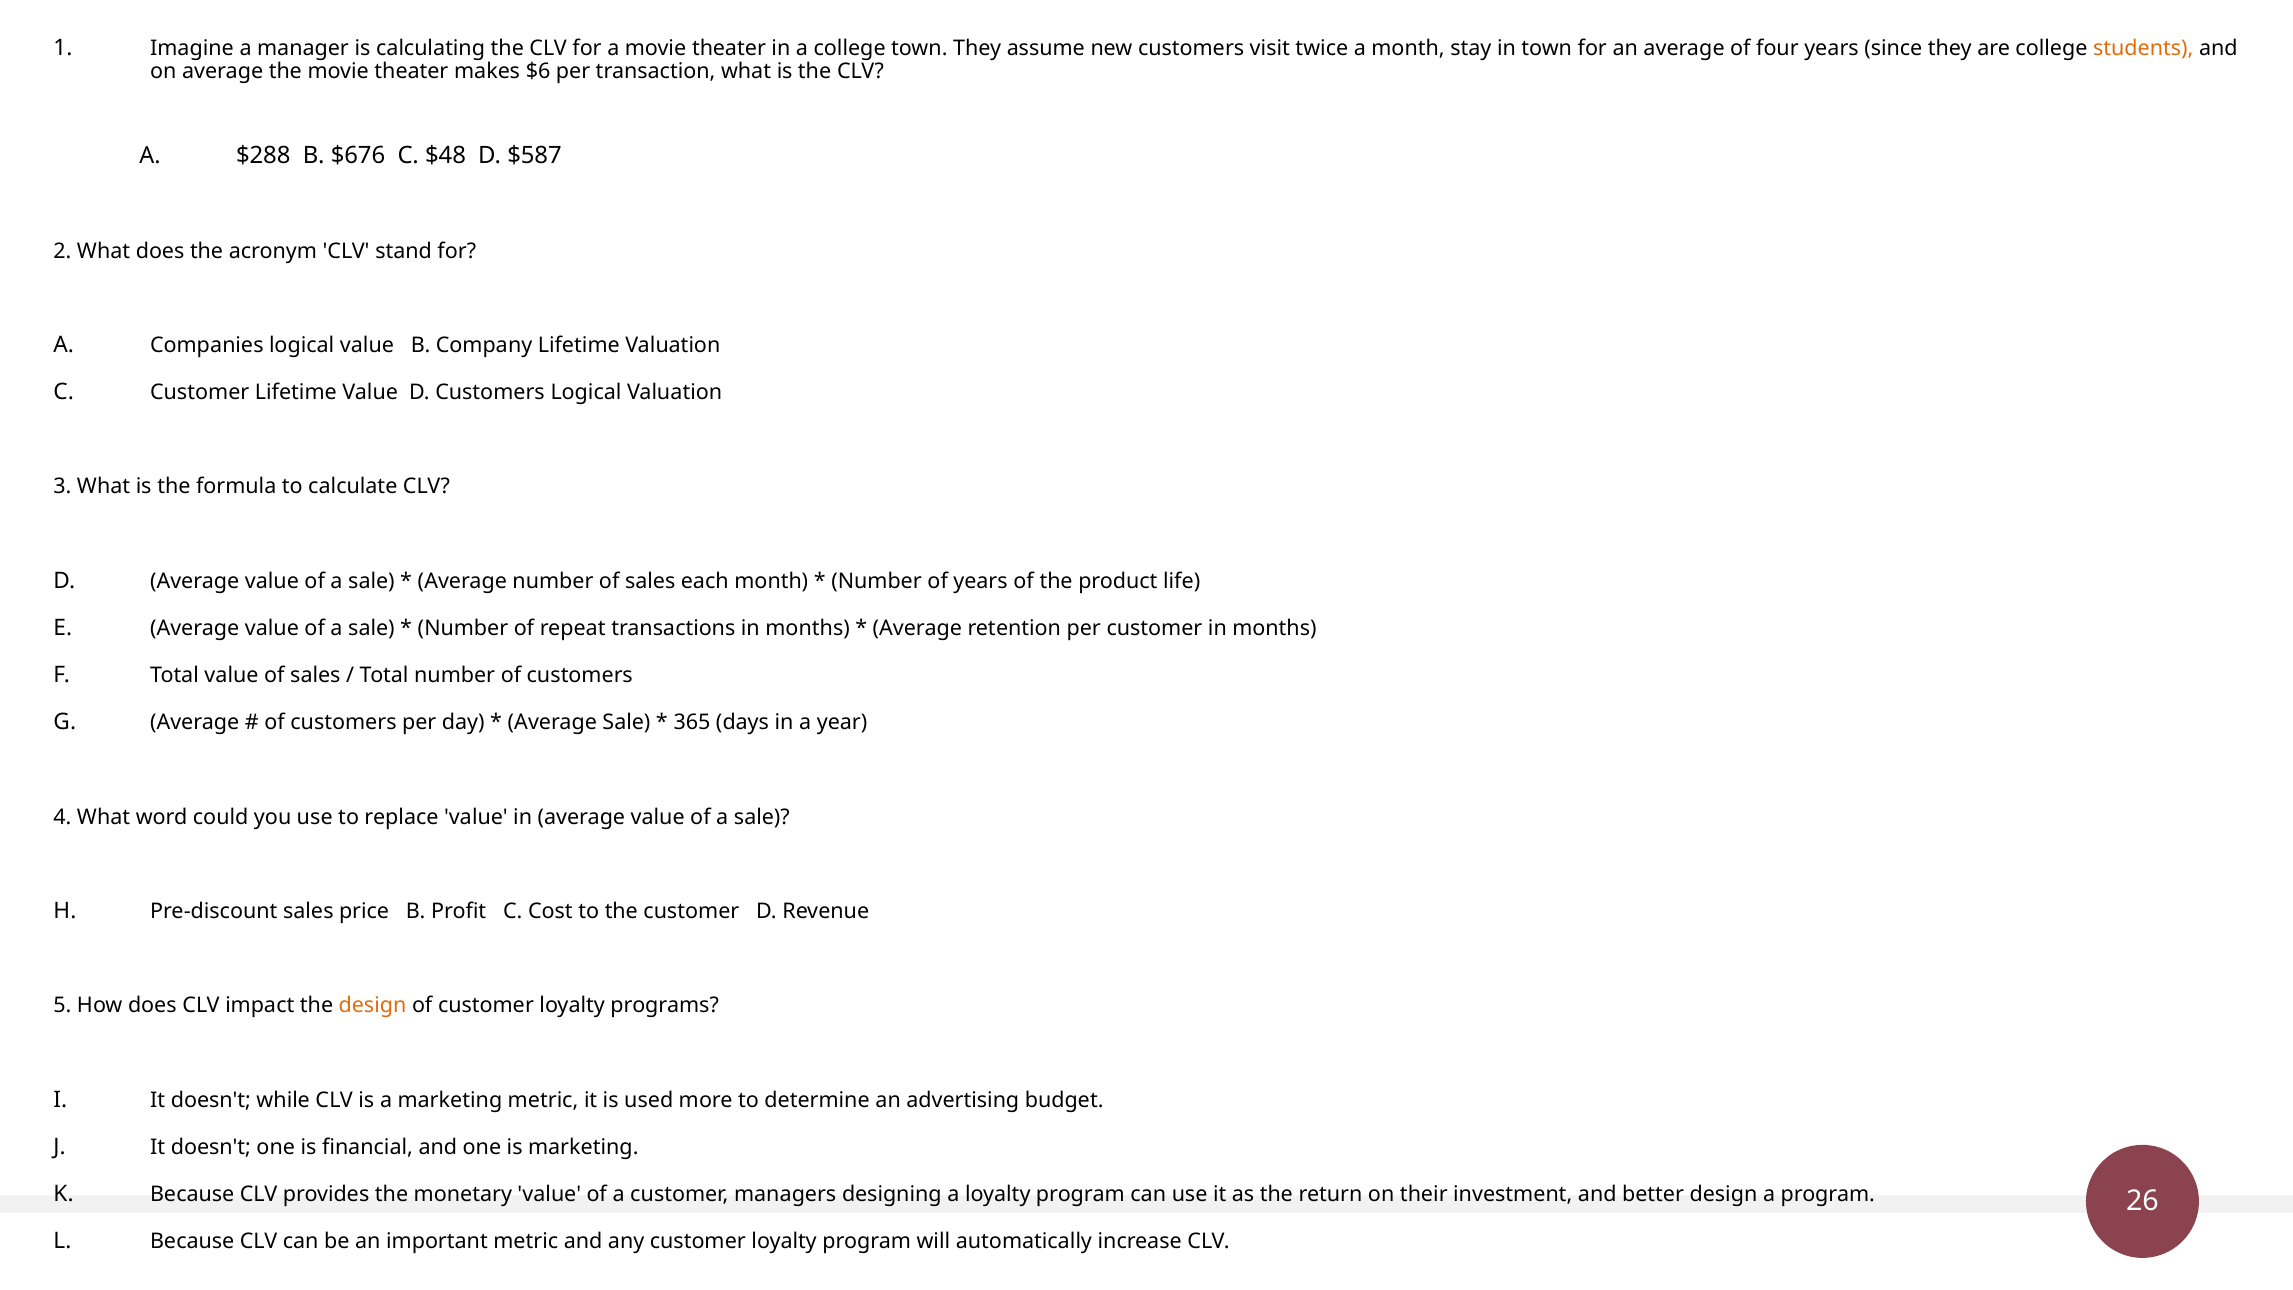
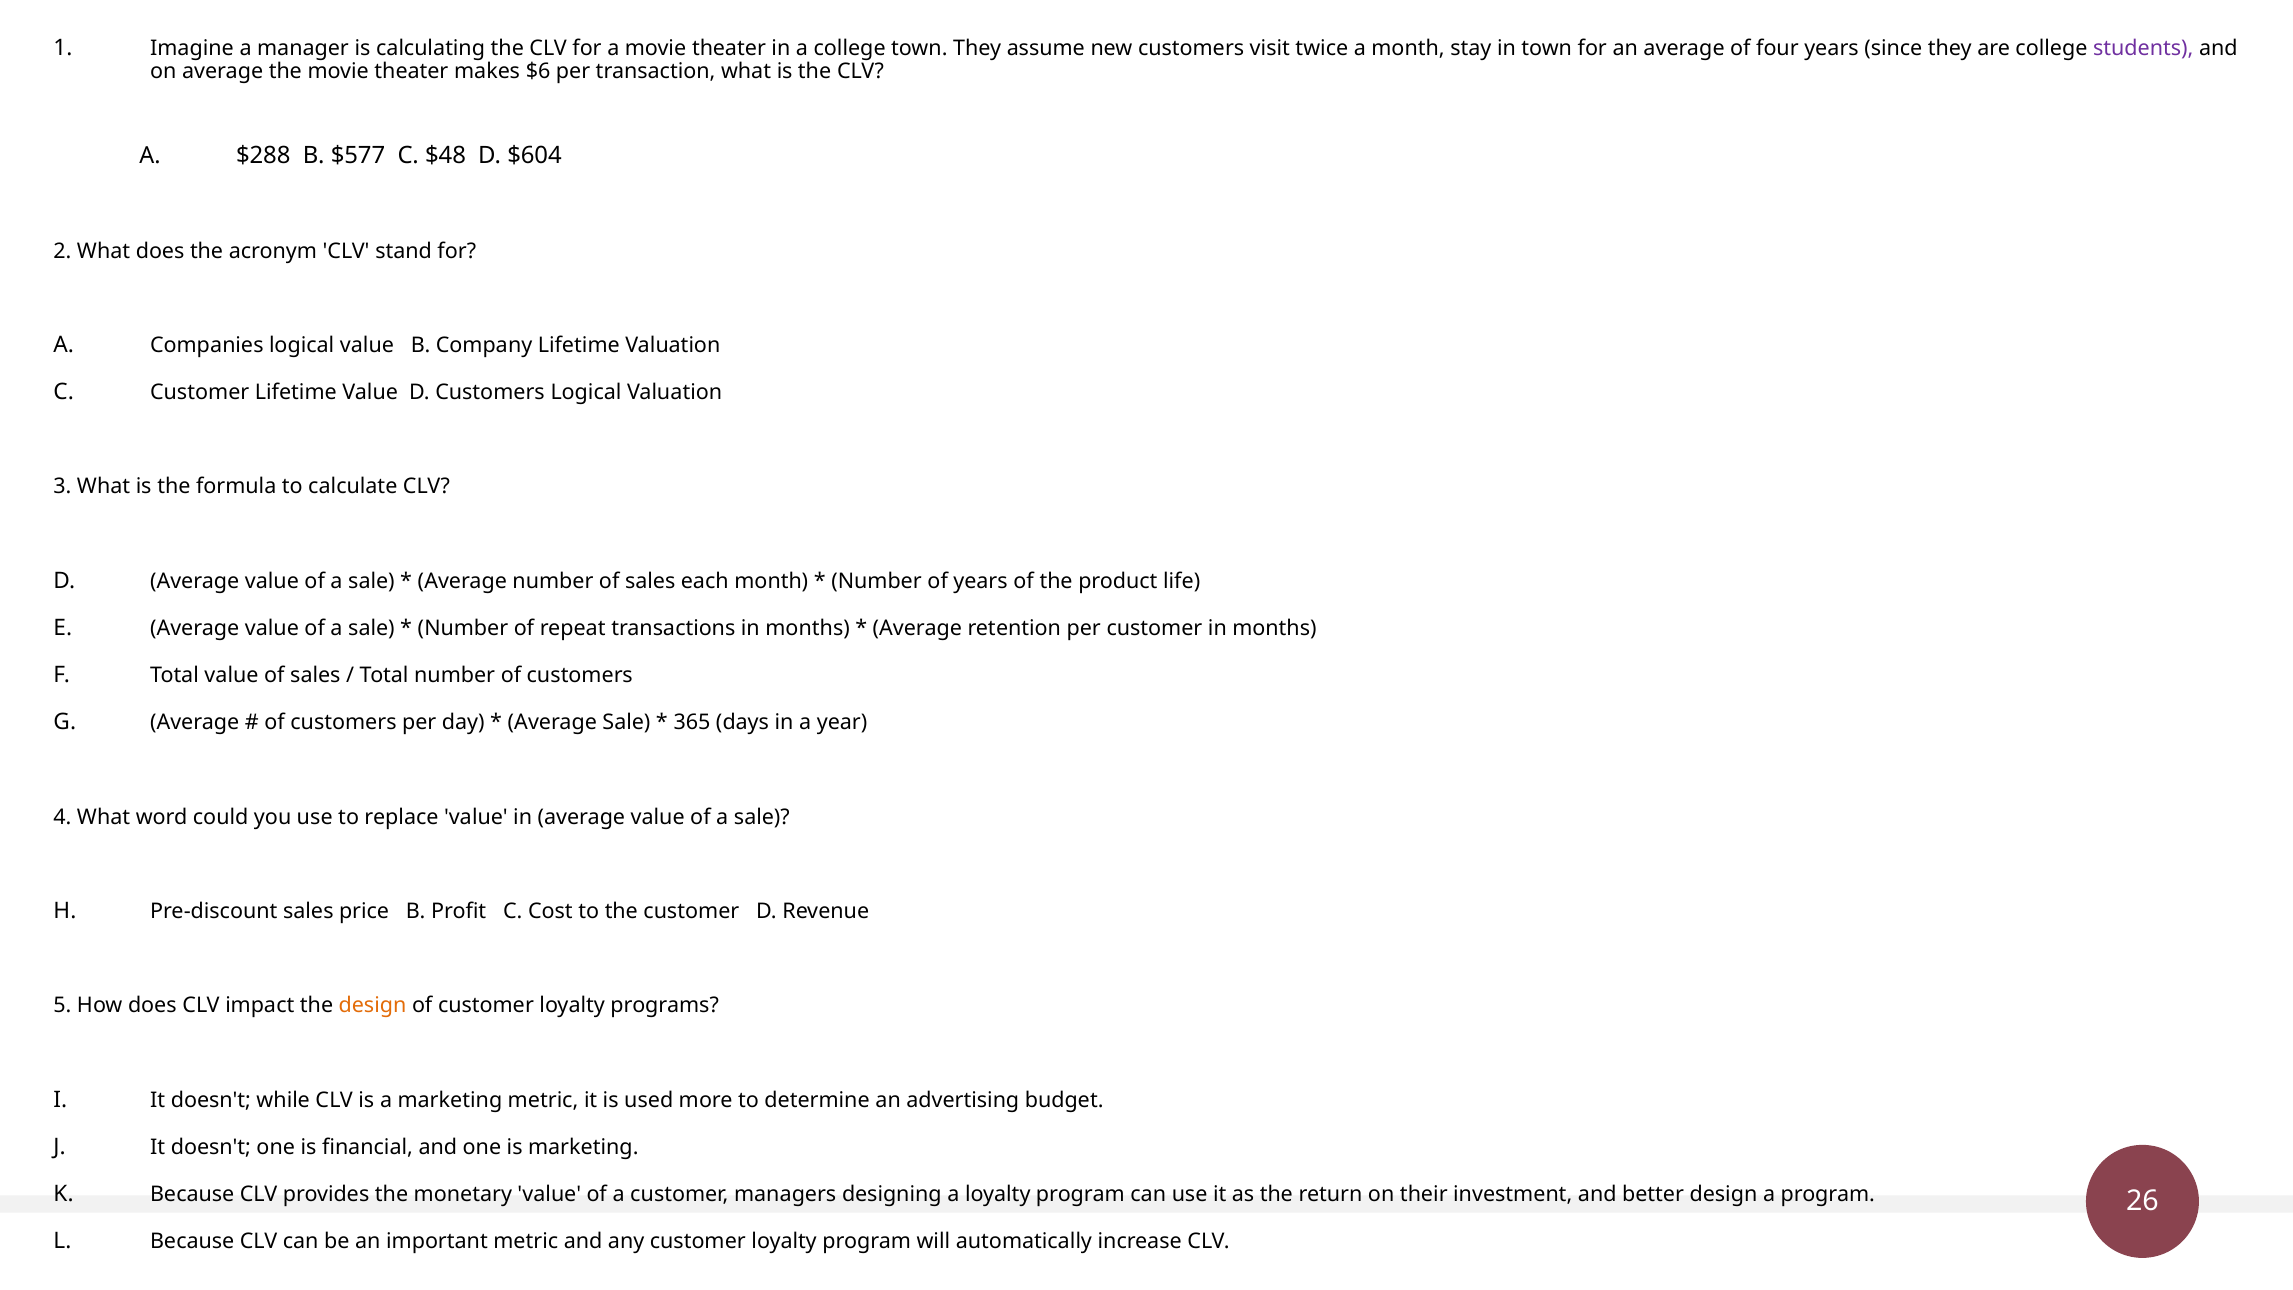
students colour: orange -> purple
$676: $676 -> $577
$587: $587 -> $604
